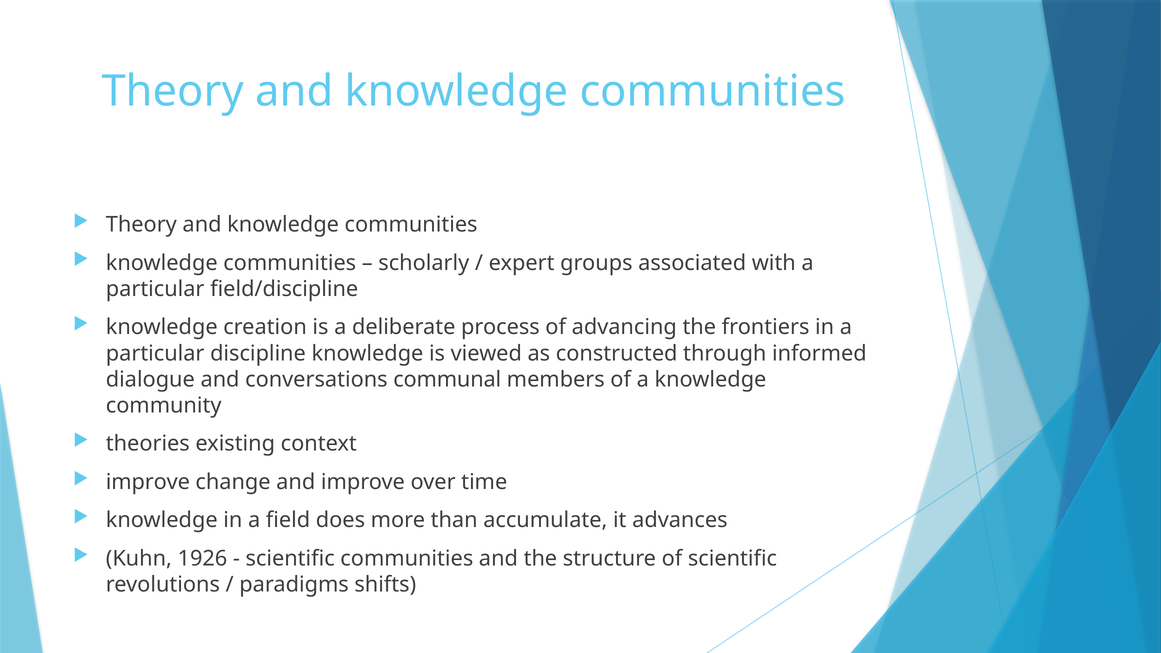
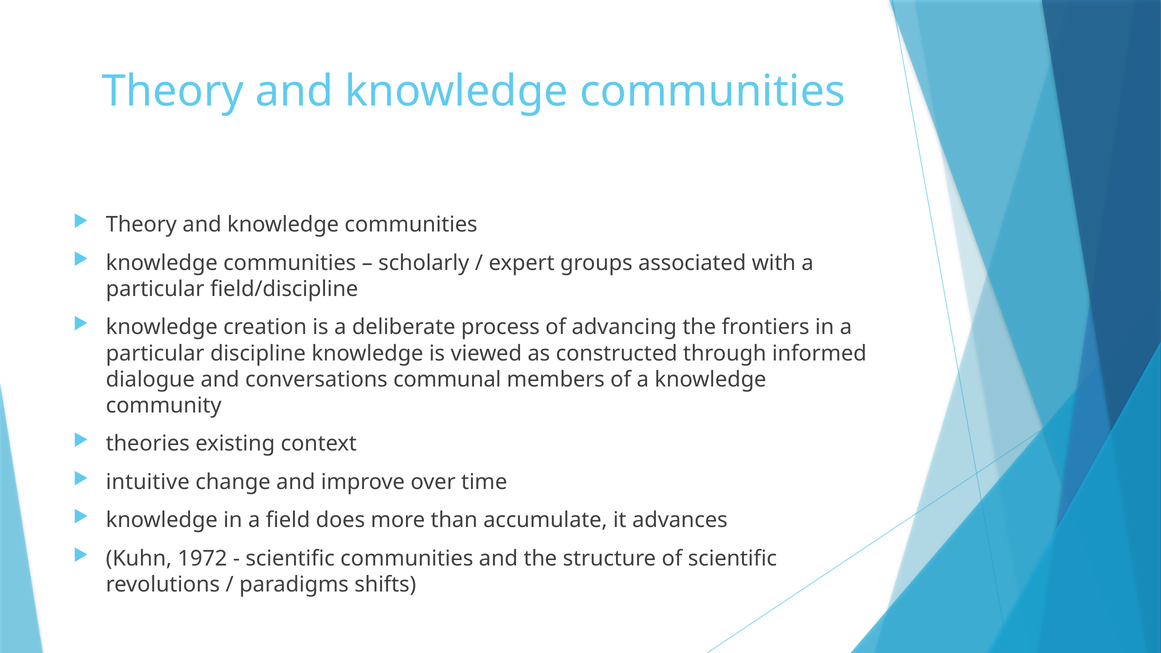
improve at (148, 482): improve -> intuitive
1926: 1926 -> 1972
